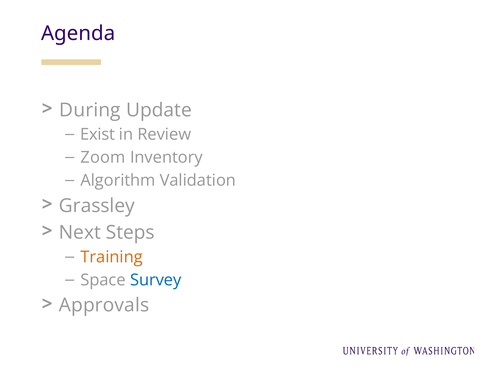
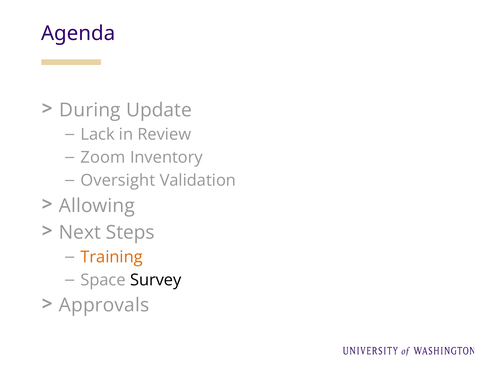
Exist: Exist -> Lack
Algorithm: Algorithm -> Oversight
Grassley: Grassley -> Allowing
Survey colour: blue -> black
